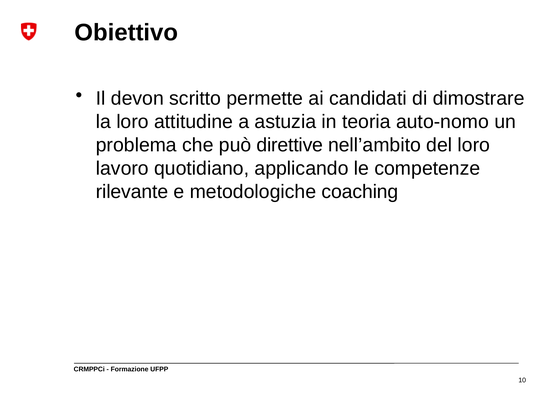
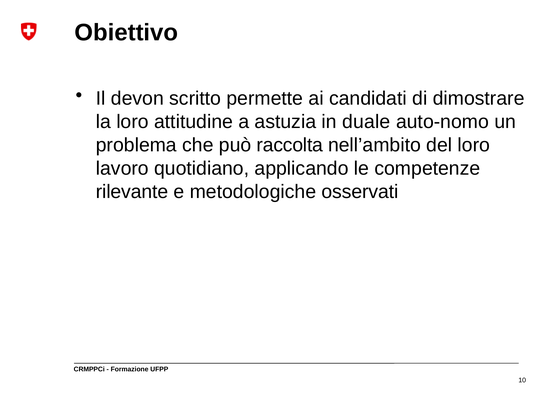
teoria: teoria -> duale
direttive: direttive -> raccolta
coaching: coaching -> osservati
